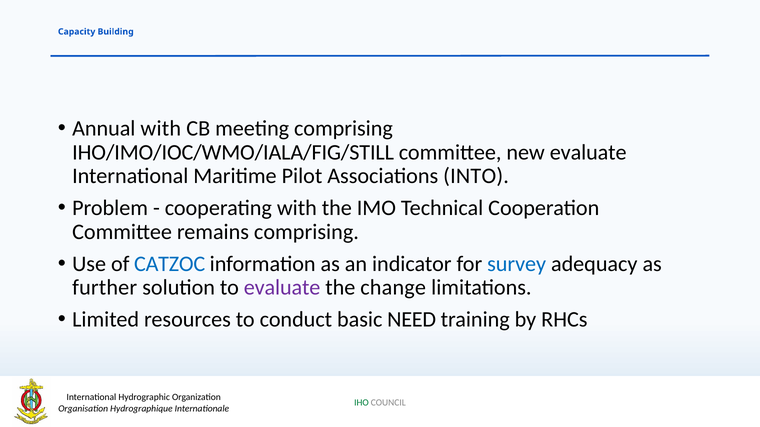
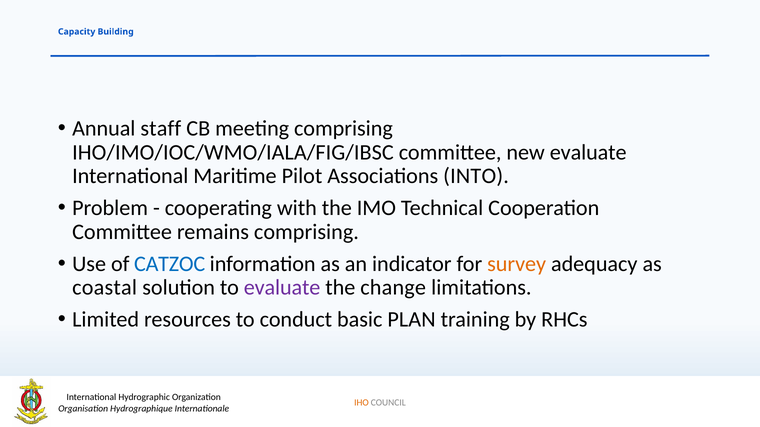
Annual with: with -> staff
IHO/IMO/IOC/WMO/IALA/FIG/STILL: IHO/IMO/IOC/WMO/IALA/FIG/STILL -> IHO/IMO/IOC/WMO/IALA/FIG/IBSC
survey colour: blue -> orange
further: further -> coastal
NEED: NEED -> PLAN
IHO colour: green -> orange
